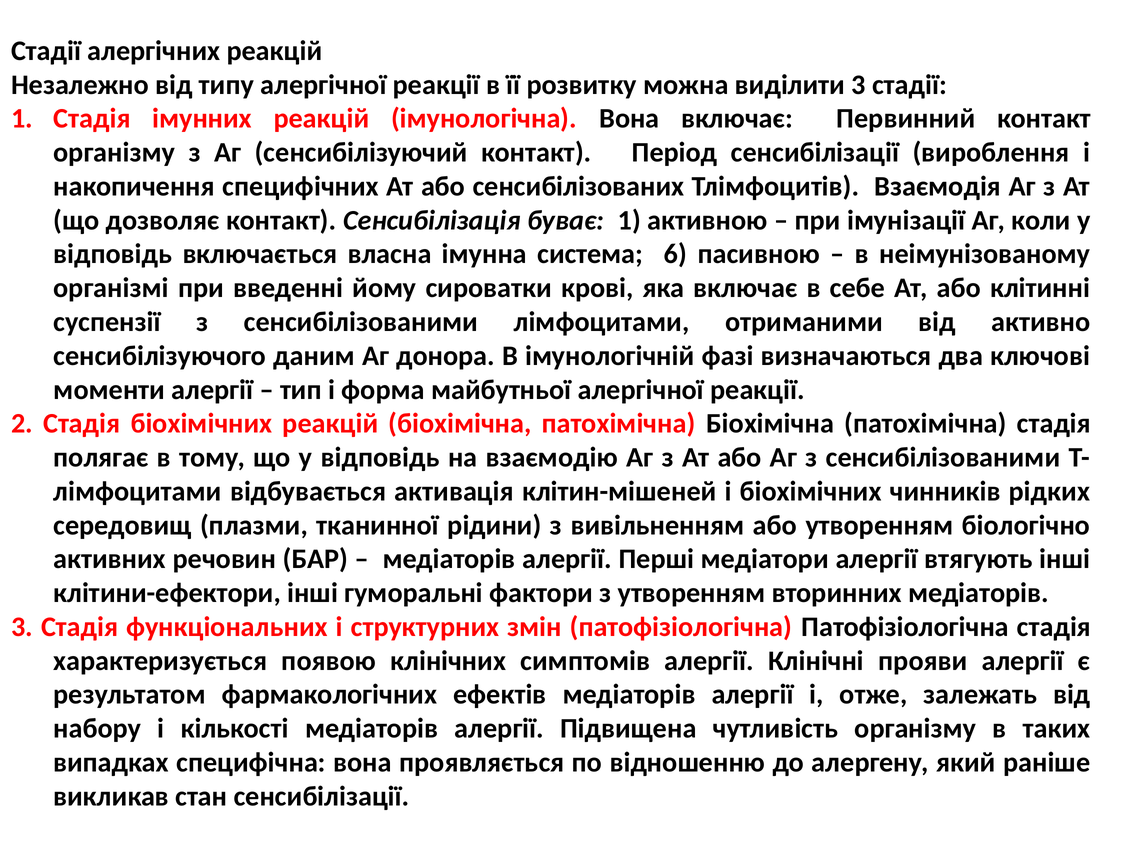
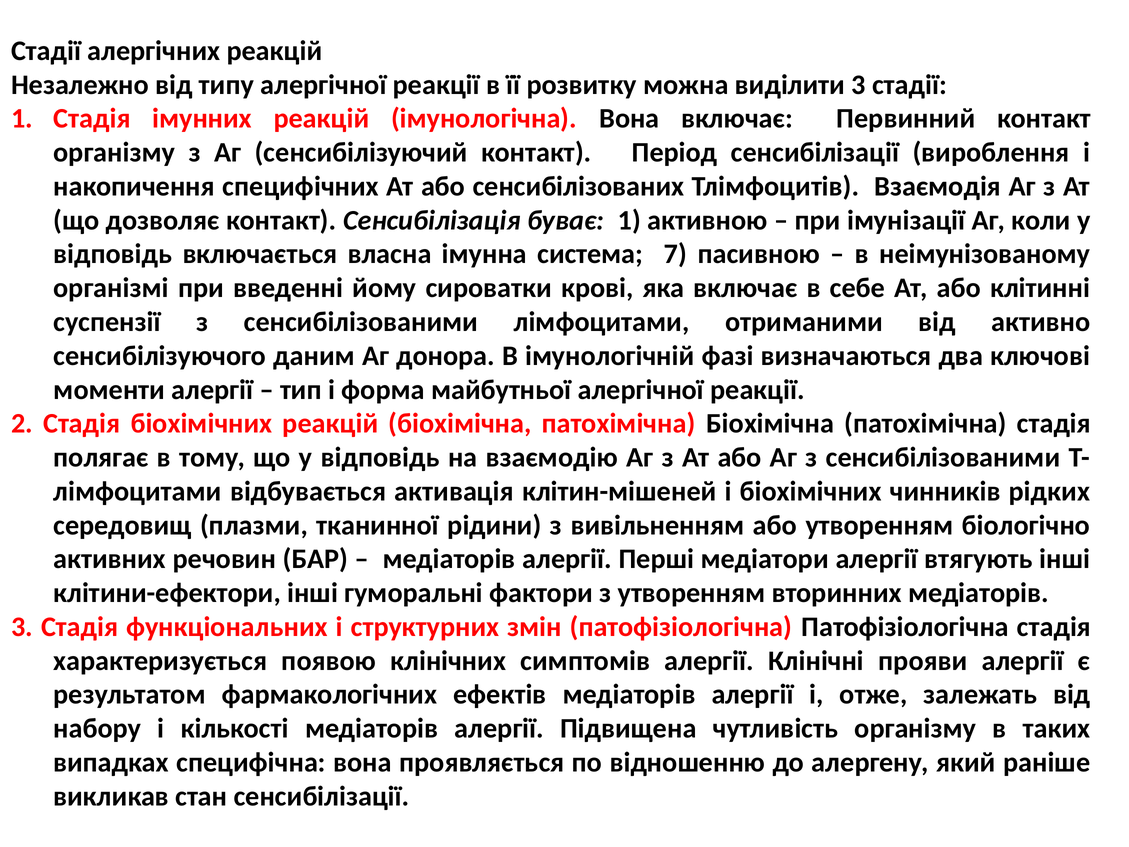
6: 6 -> 7
